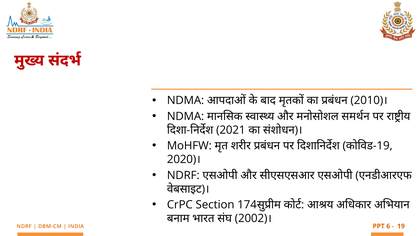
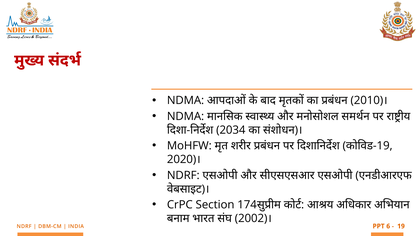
2021: 2021 -> 2034
